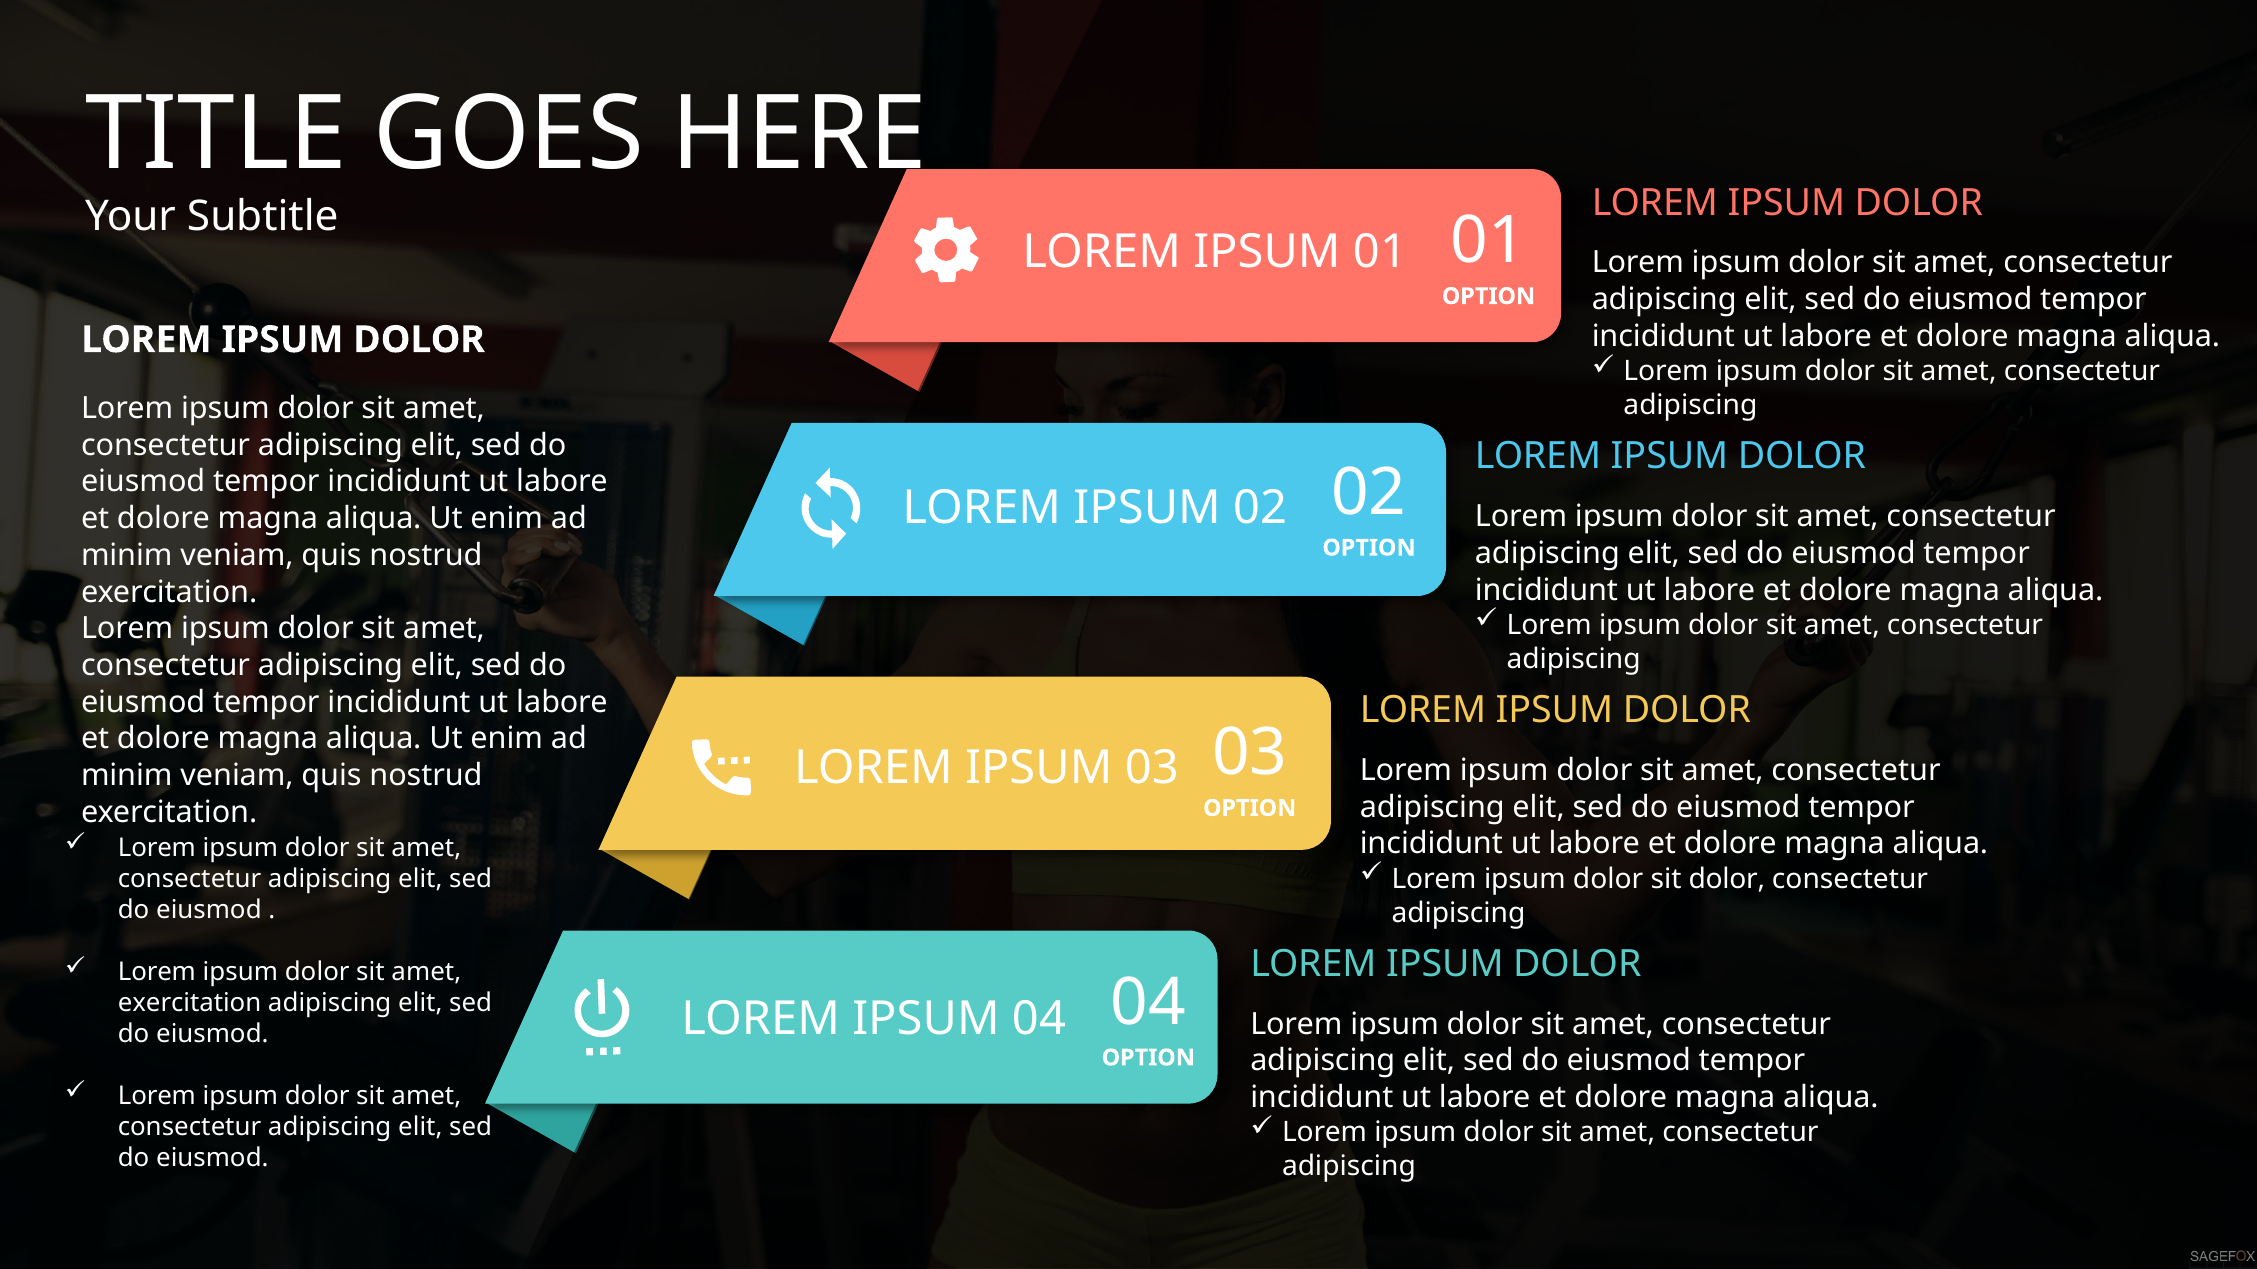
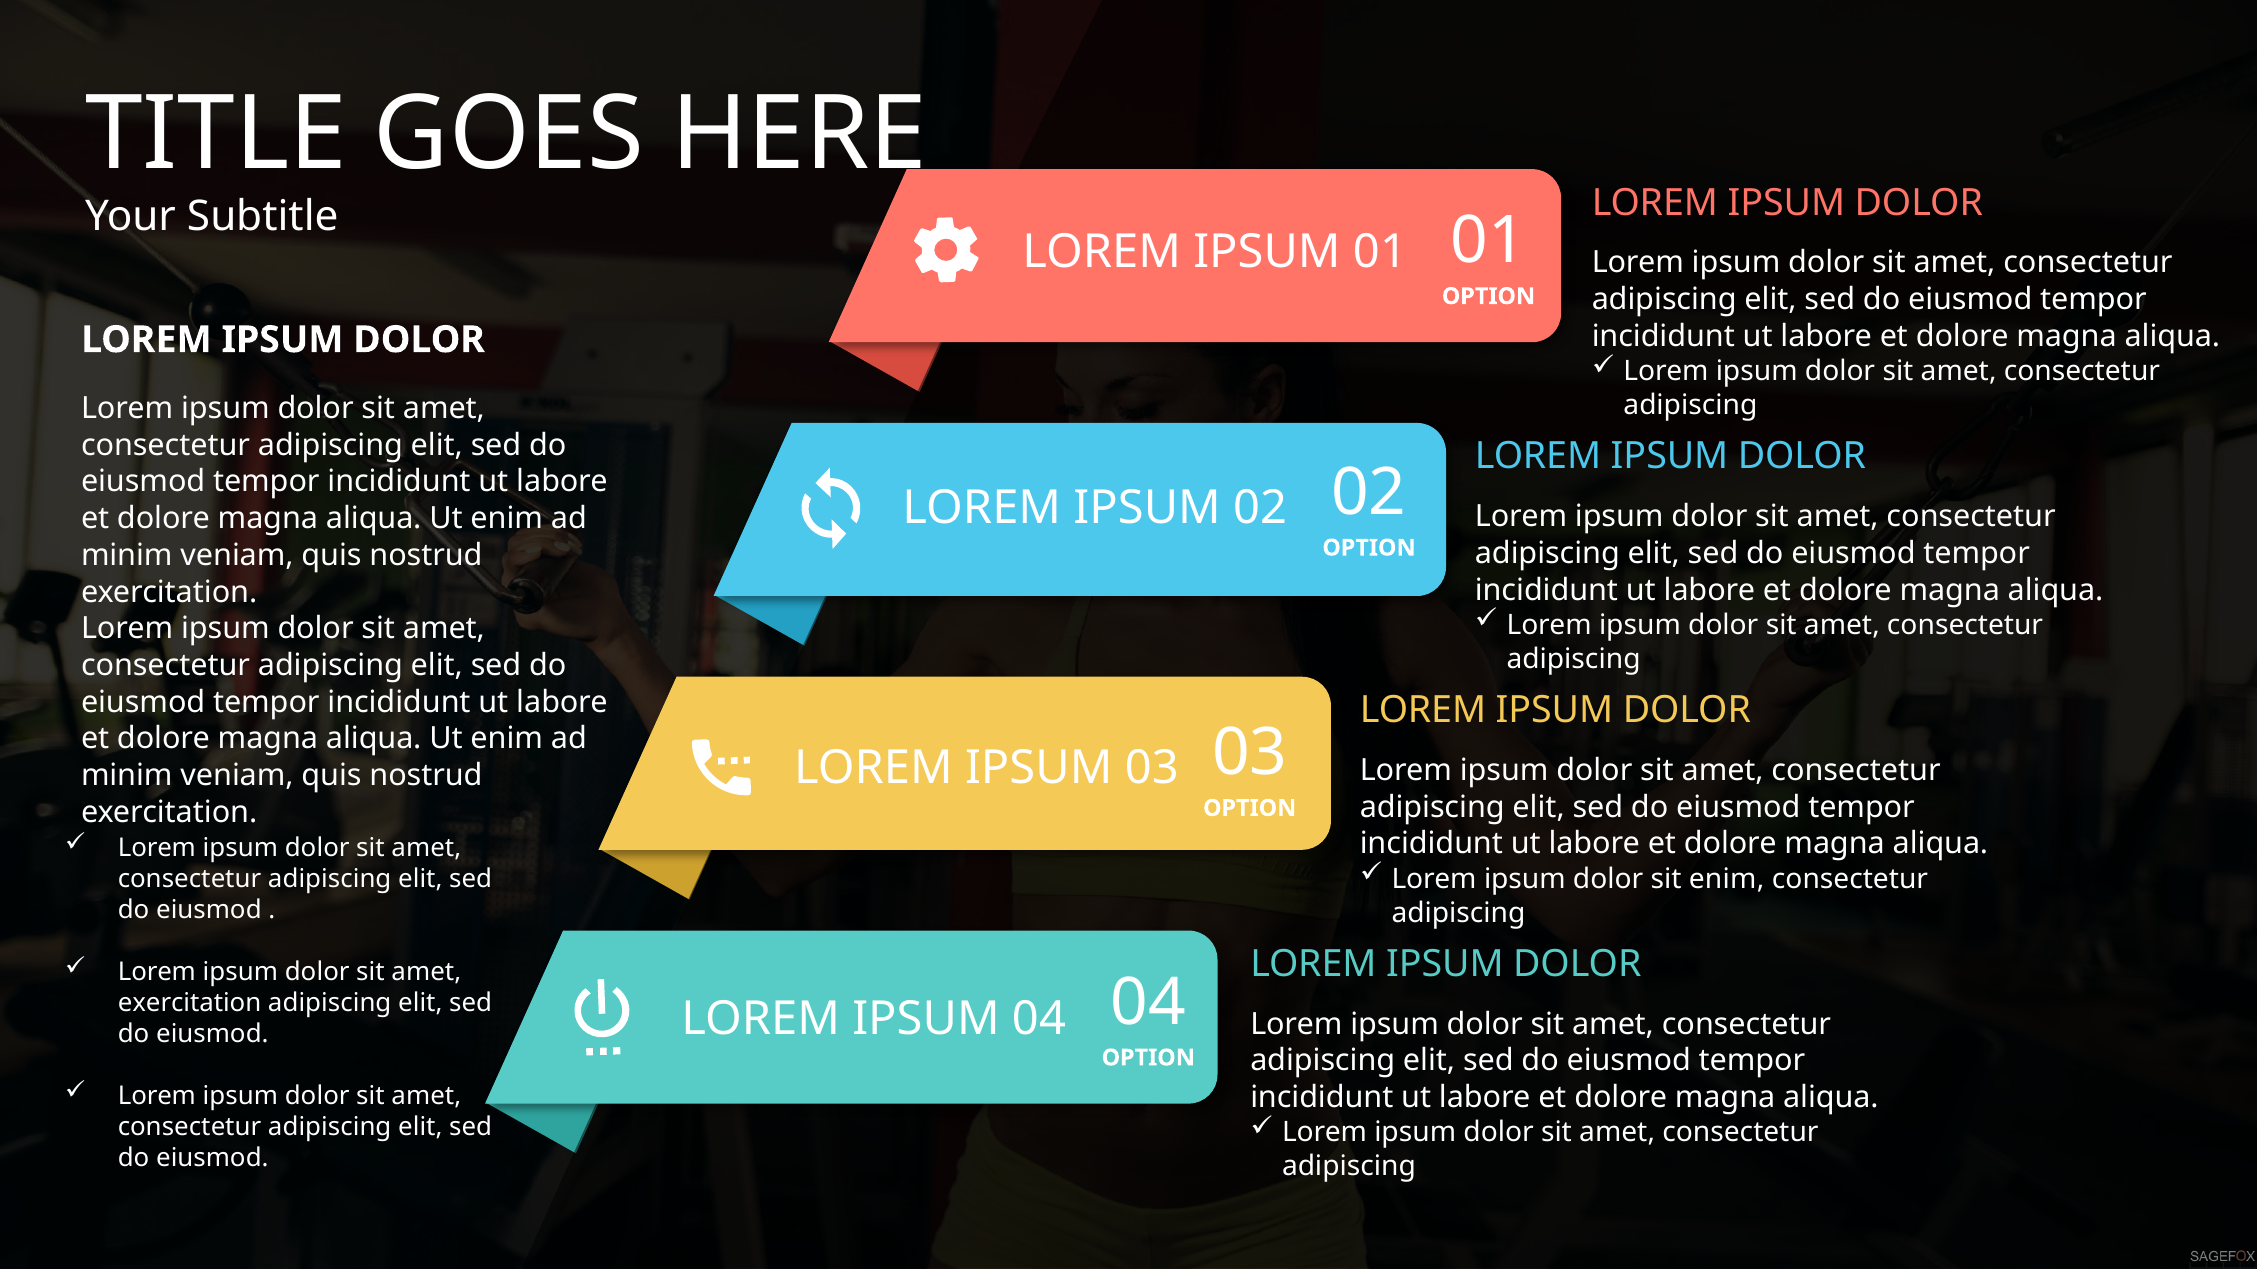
sit dolor: dolor -> enim
